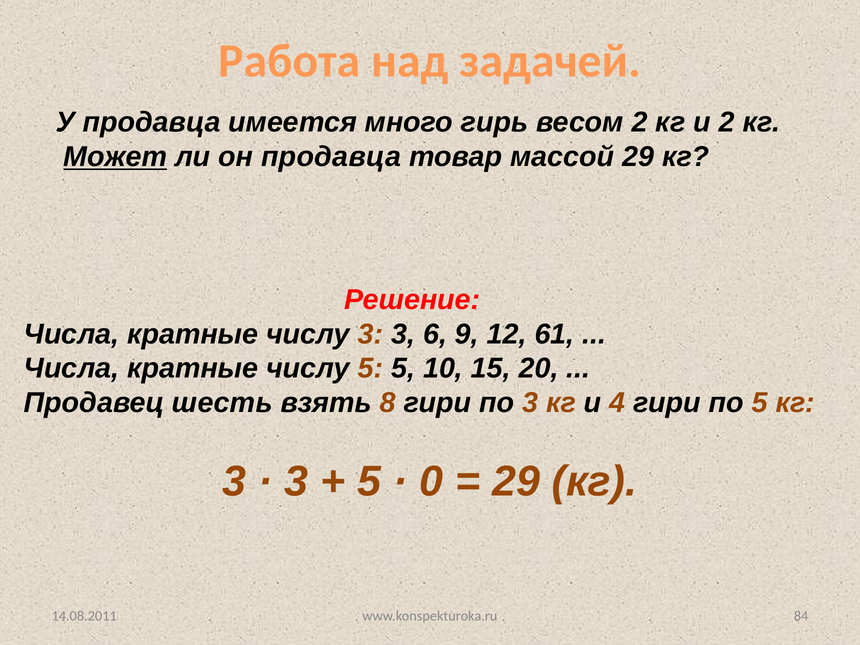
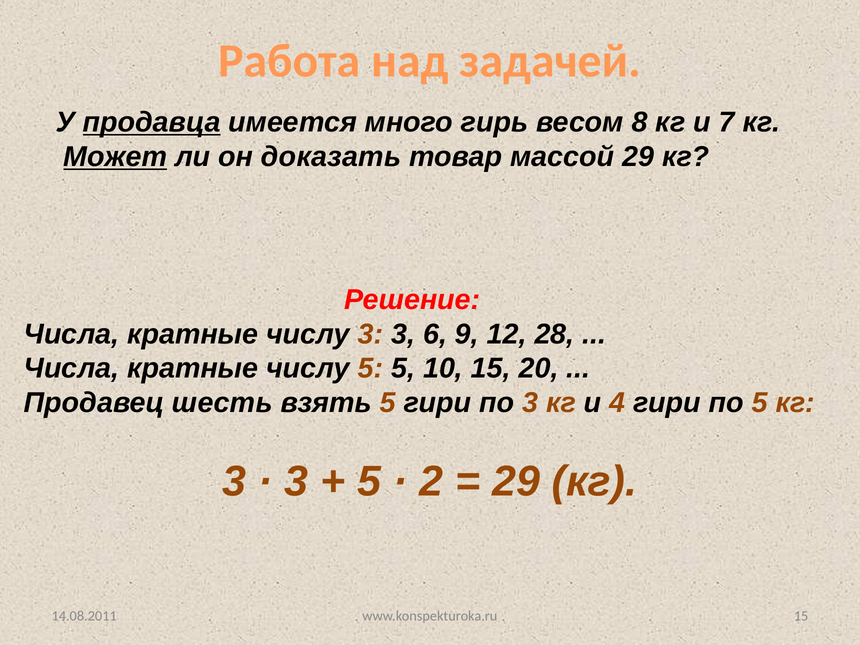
продавца at (152, 122) underline: none -> present
весом 2: 2 -> 8
и 2: 2 -> 7
он продавца: продавца -> доказать
61: 61 -> 28
взять 8: 8 -> 5
0: 0 -> 2
www.konspekturoka.ru 84: 84 -> 15
